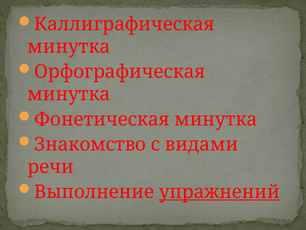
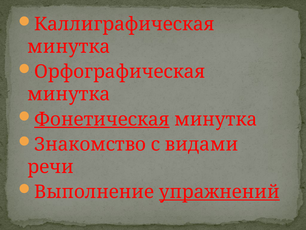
Фонетическая underline: none -> present
